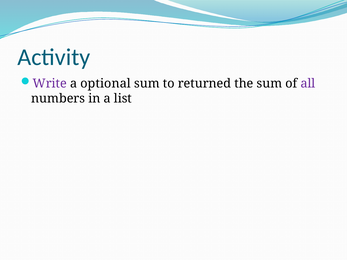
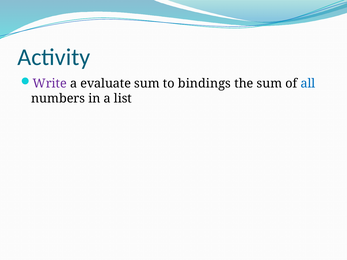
optional: optional -> evaluate
returned: returned -> bindings
all colour: purple -> blue
